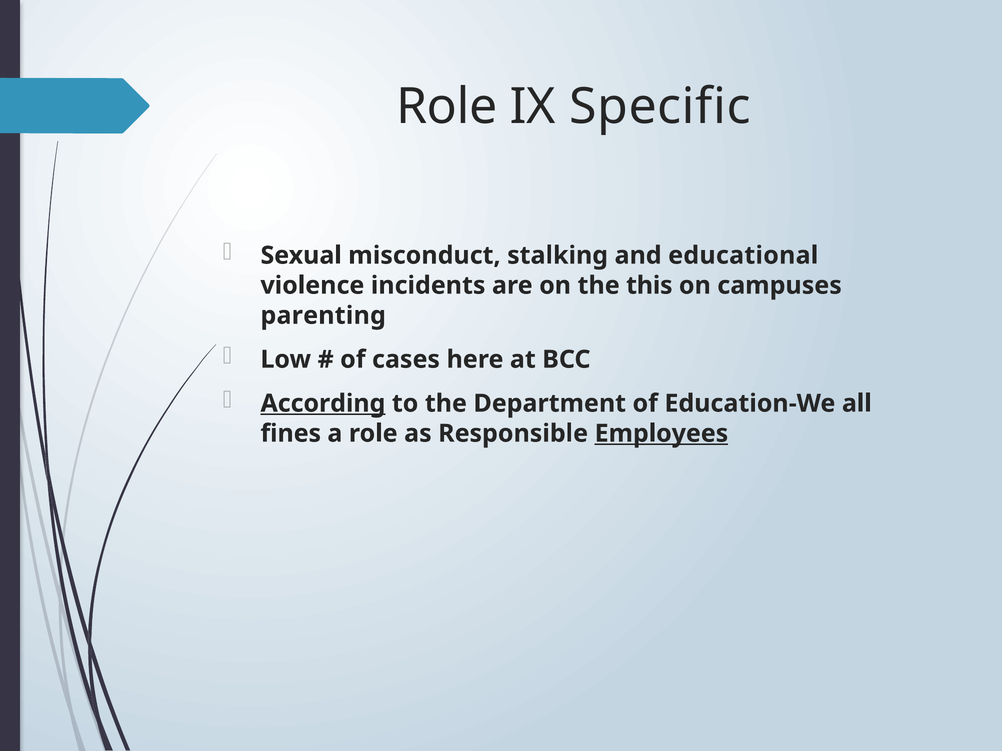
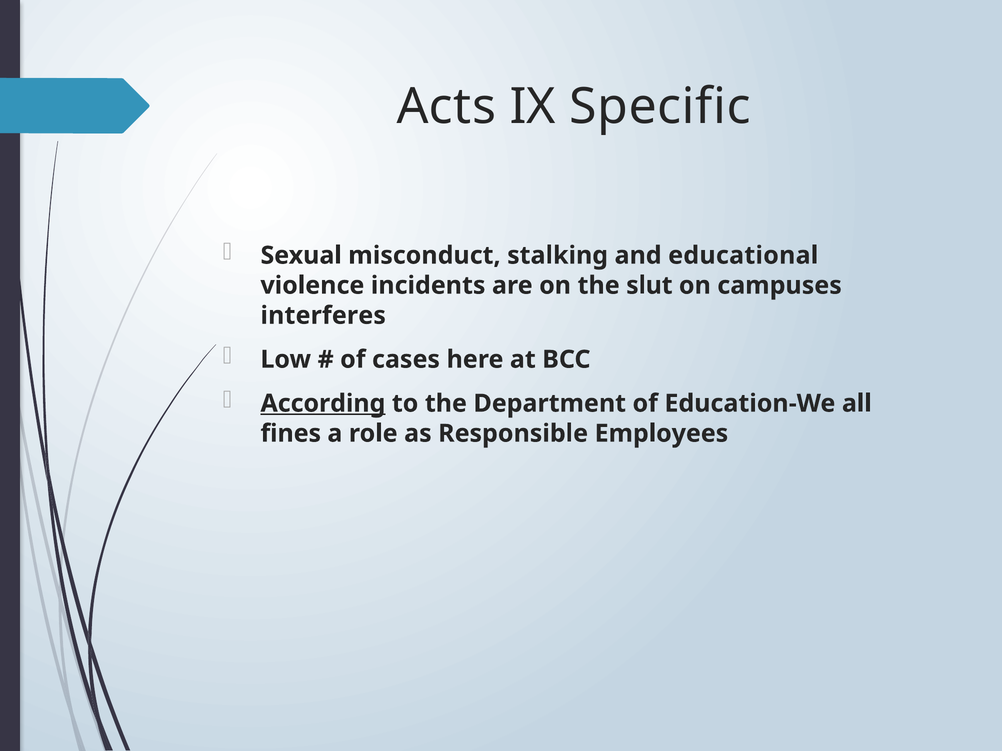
Role at (447, 107): Role -> Acts
this: this -> slut
parenting: parenting -> interferes
Employees underline: present -> none
